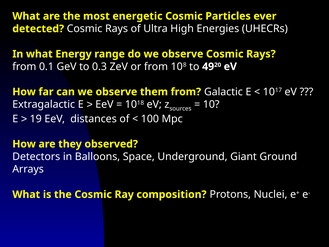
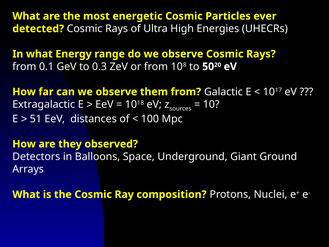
49: 49 -> 50
19: 19 -> 51
